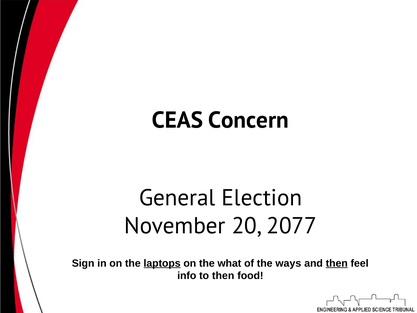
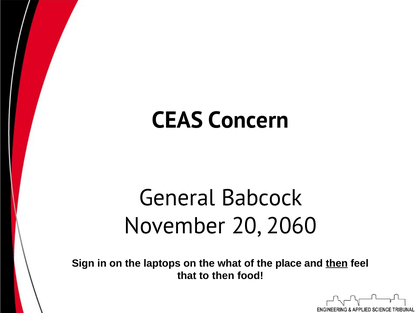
Election: Election -> Babcock
2077: 2077 -> 2060
laptops underline: present -> none
ways: ways -> place
info: info -> that
